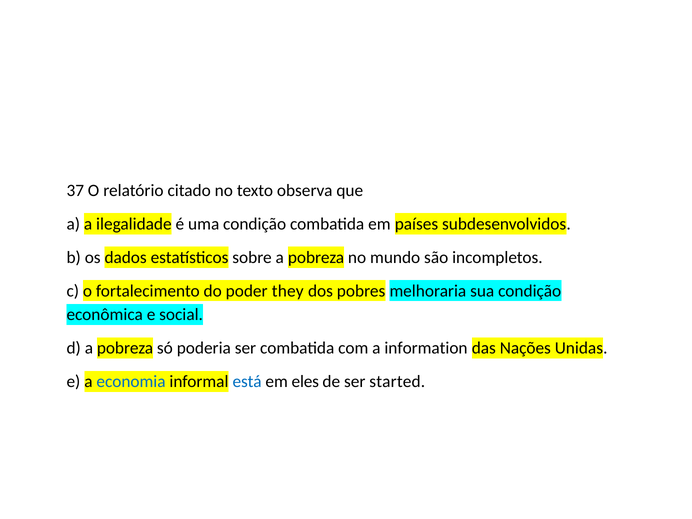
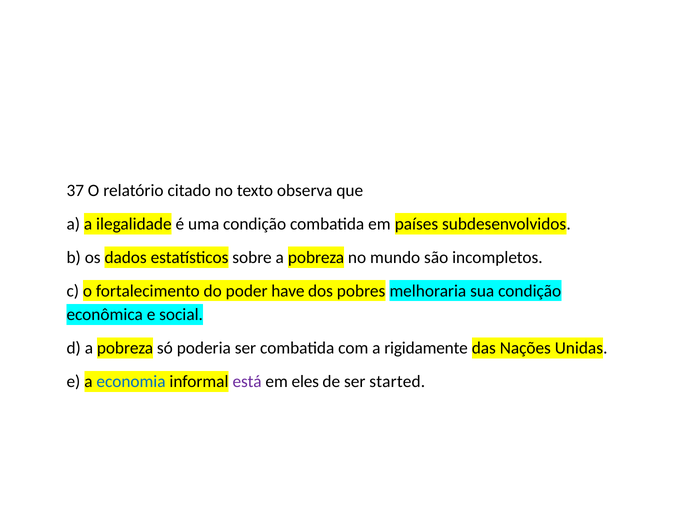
they: they -> have
information: information -> rigidamente
está colour: blue -> purple
